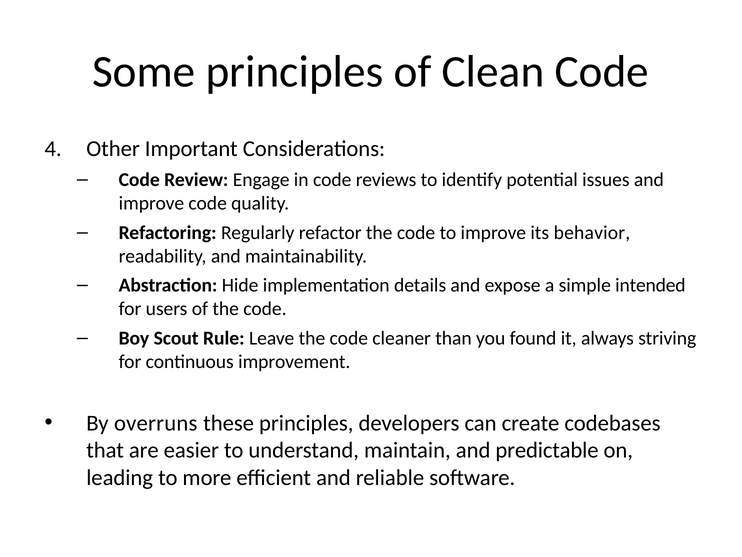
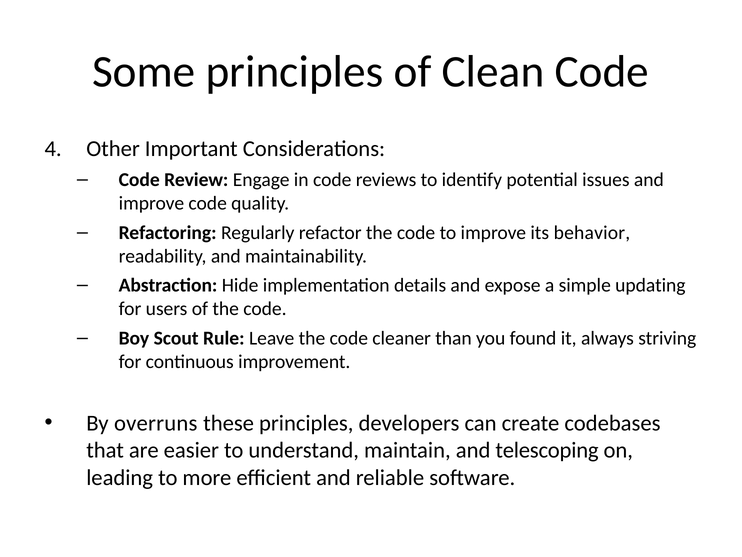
intended: intended -> updating
predictable: predictable -> telescoping
